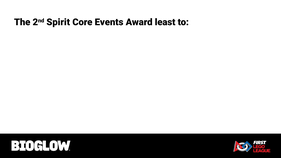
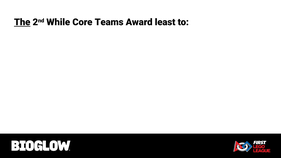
The underline: none -> present
Spirit: Spirit -> While
Events: Events -> Teams
